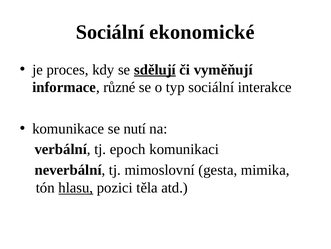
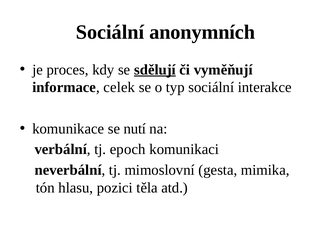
ekonomické: ekonomické -> anonymních
různé: různé -> celek
hlasu underline: present -> none
